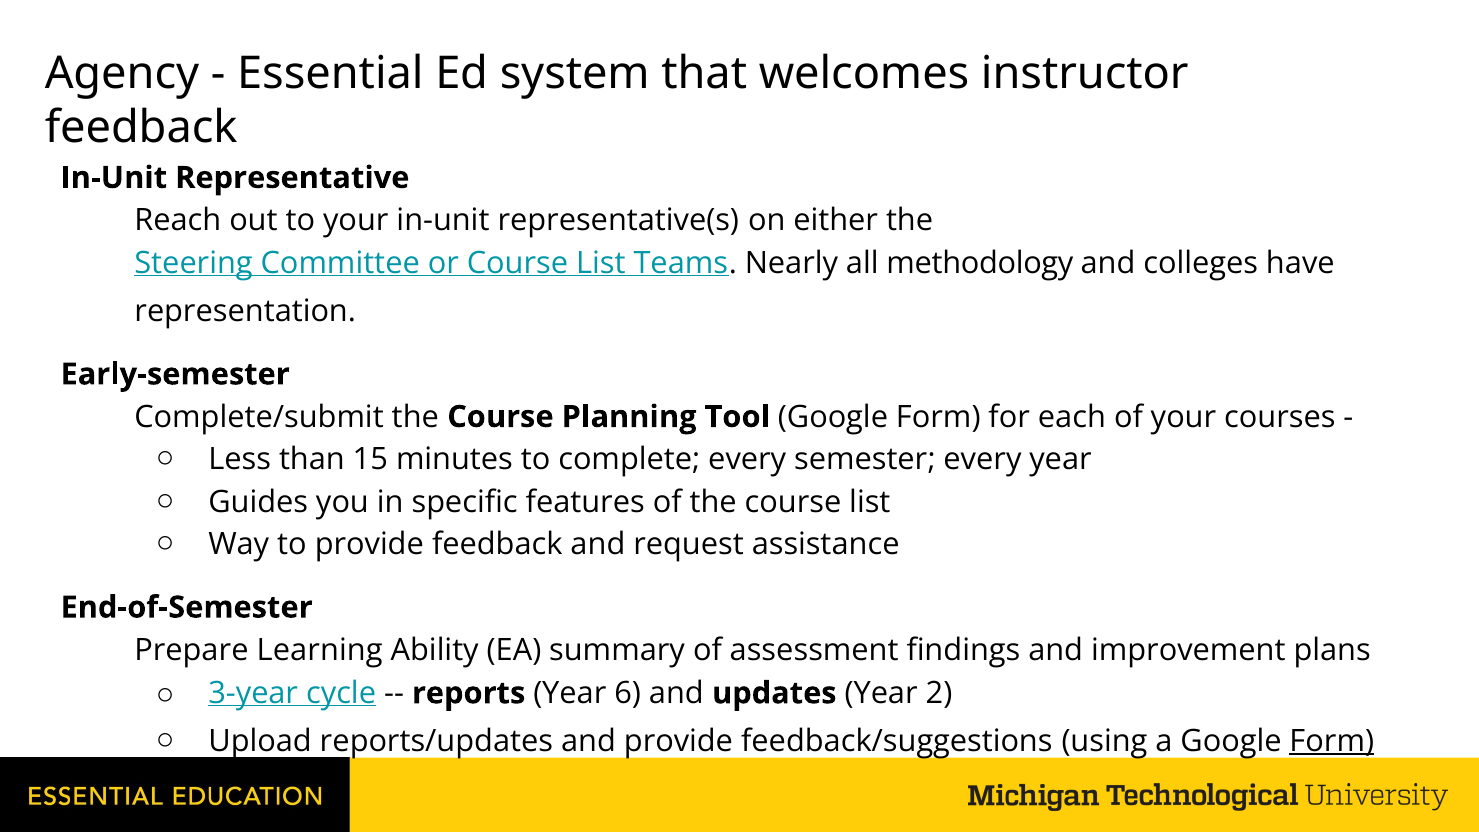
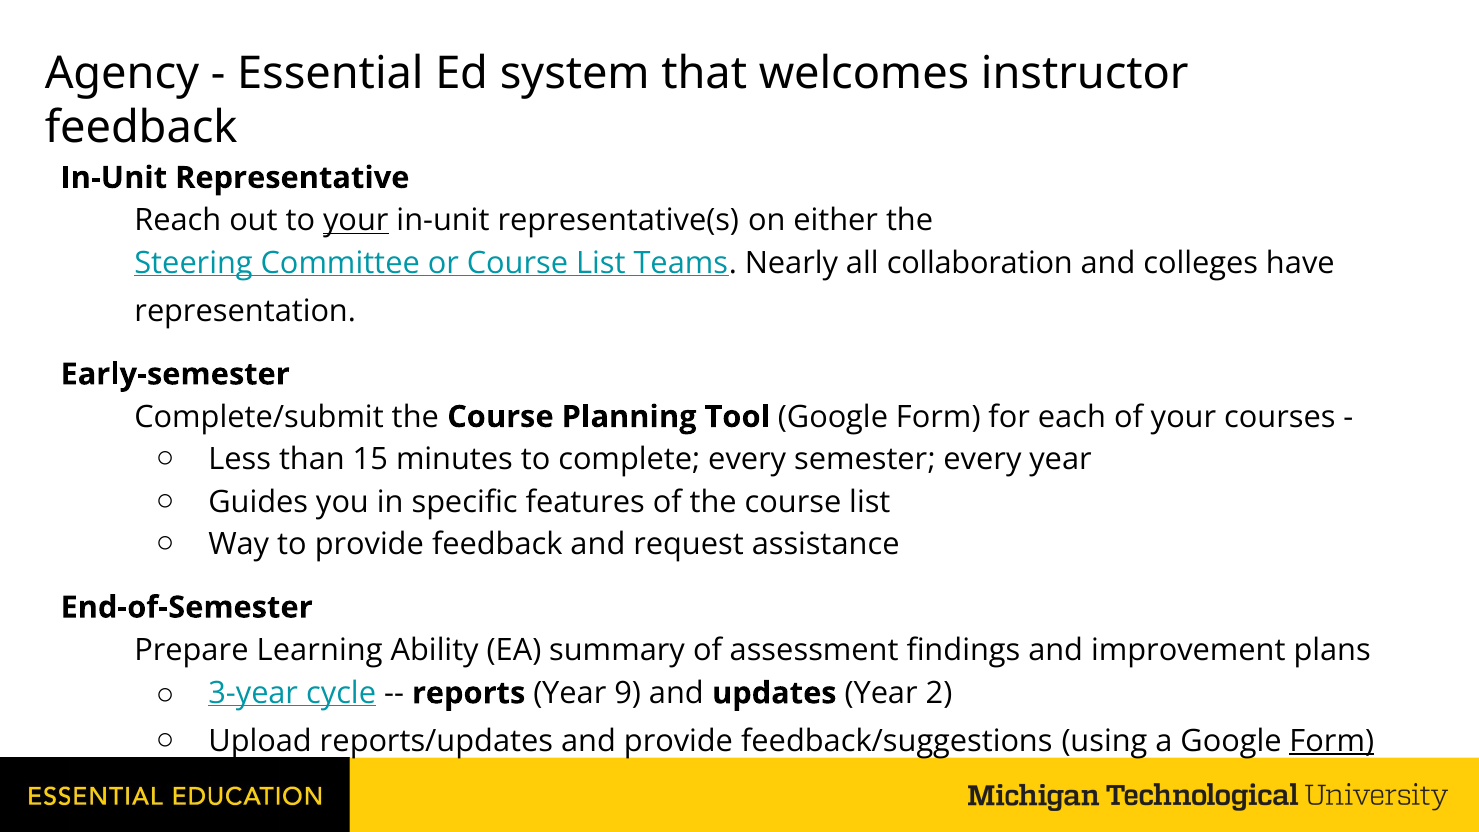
your at (356, 220) underline: none -> present
methodology: methodology -> collaboration
6: 6 -> 9
